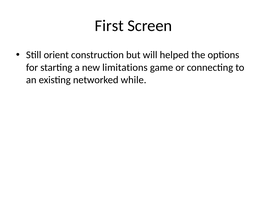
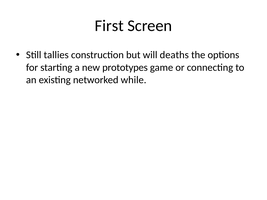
orient: orient -> tallies
helped: helped -> deaths
limitations: limitations -> prototypes
